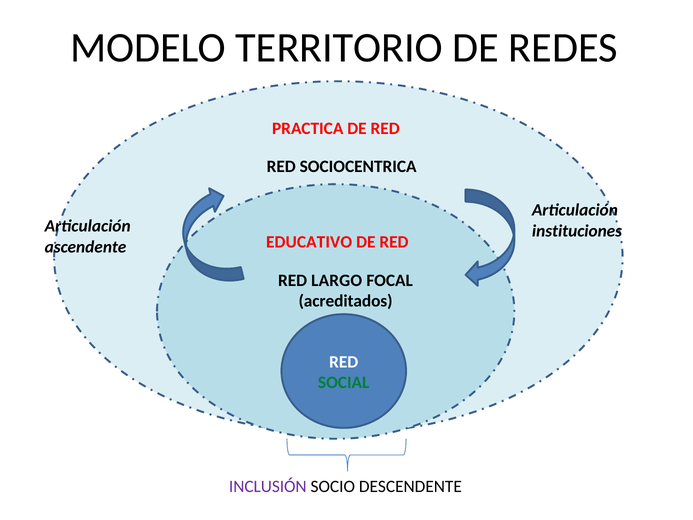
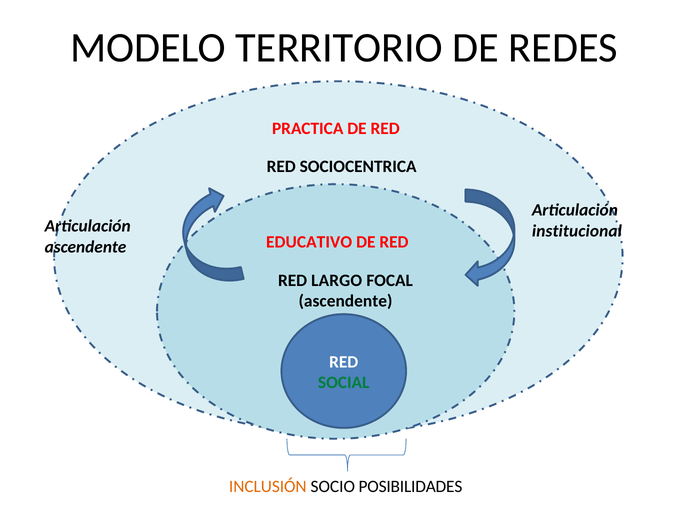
instituciones: instituciones -> institucional
acreditados at (346, 301): acreditados -> ascendente
INCLUSIÓN colour: purple -> orange
DESCENDENTE: DESCENDENTE -> POSIBILIDADES
